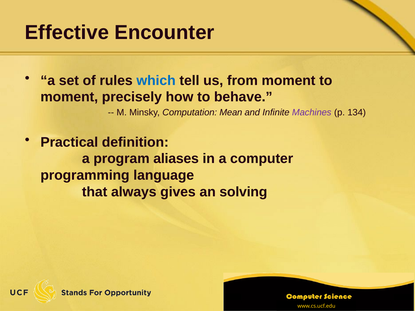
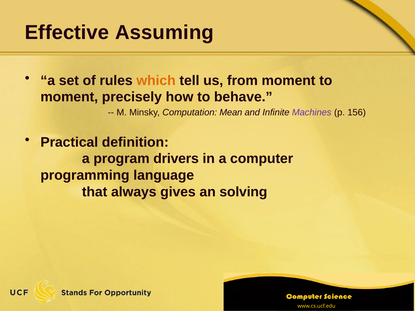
Encounter: Encounter -> Assuming
which colour: blue -> orange
134: 134 -> 156
aliases: aliases -> drivers
